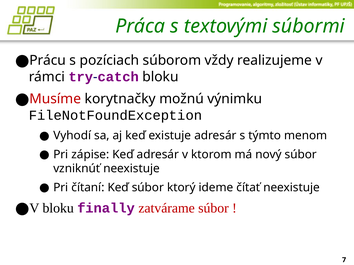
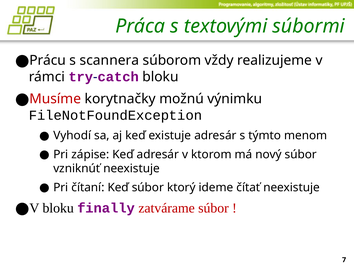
pozíciach: pozíciach -> scannera
